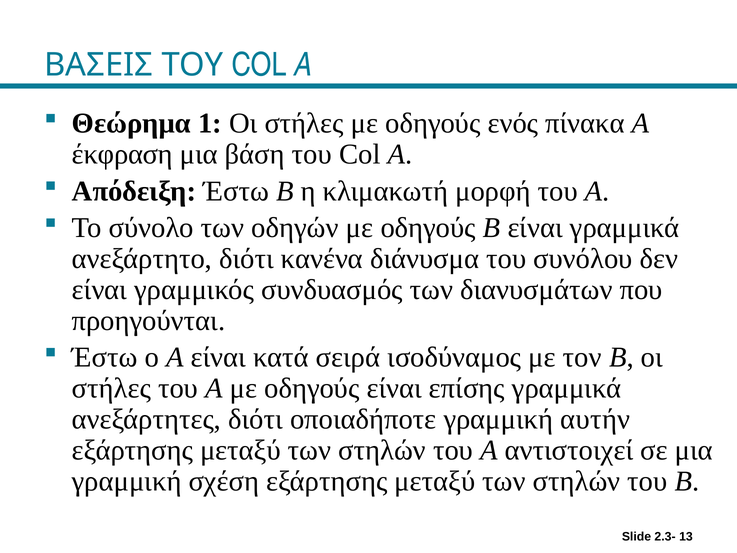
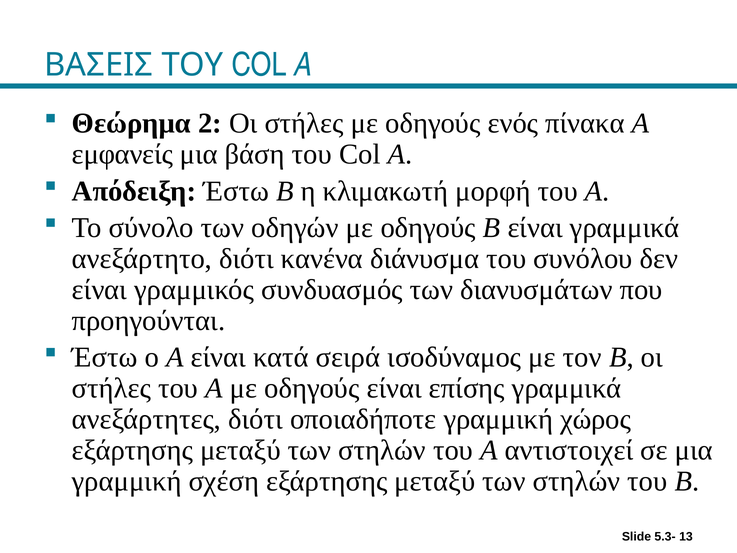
1: 1 -> 2
έκφραση: έκφραση -> εμφανείς
αυτήν: αυτήν -> χώρος
2.3-: 2.3- -> 5.3-
